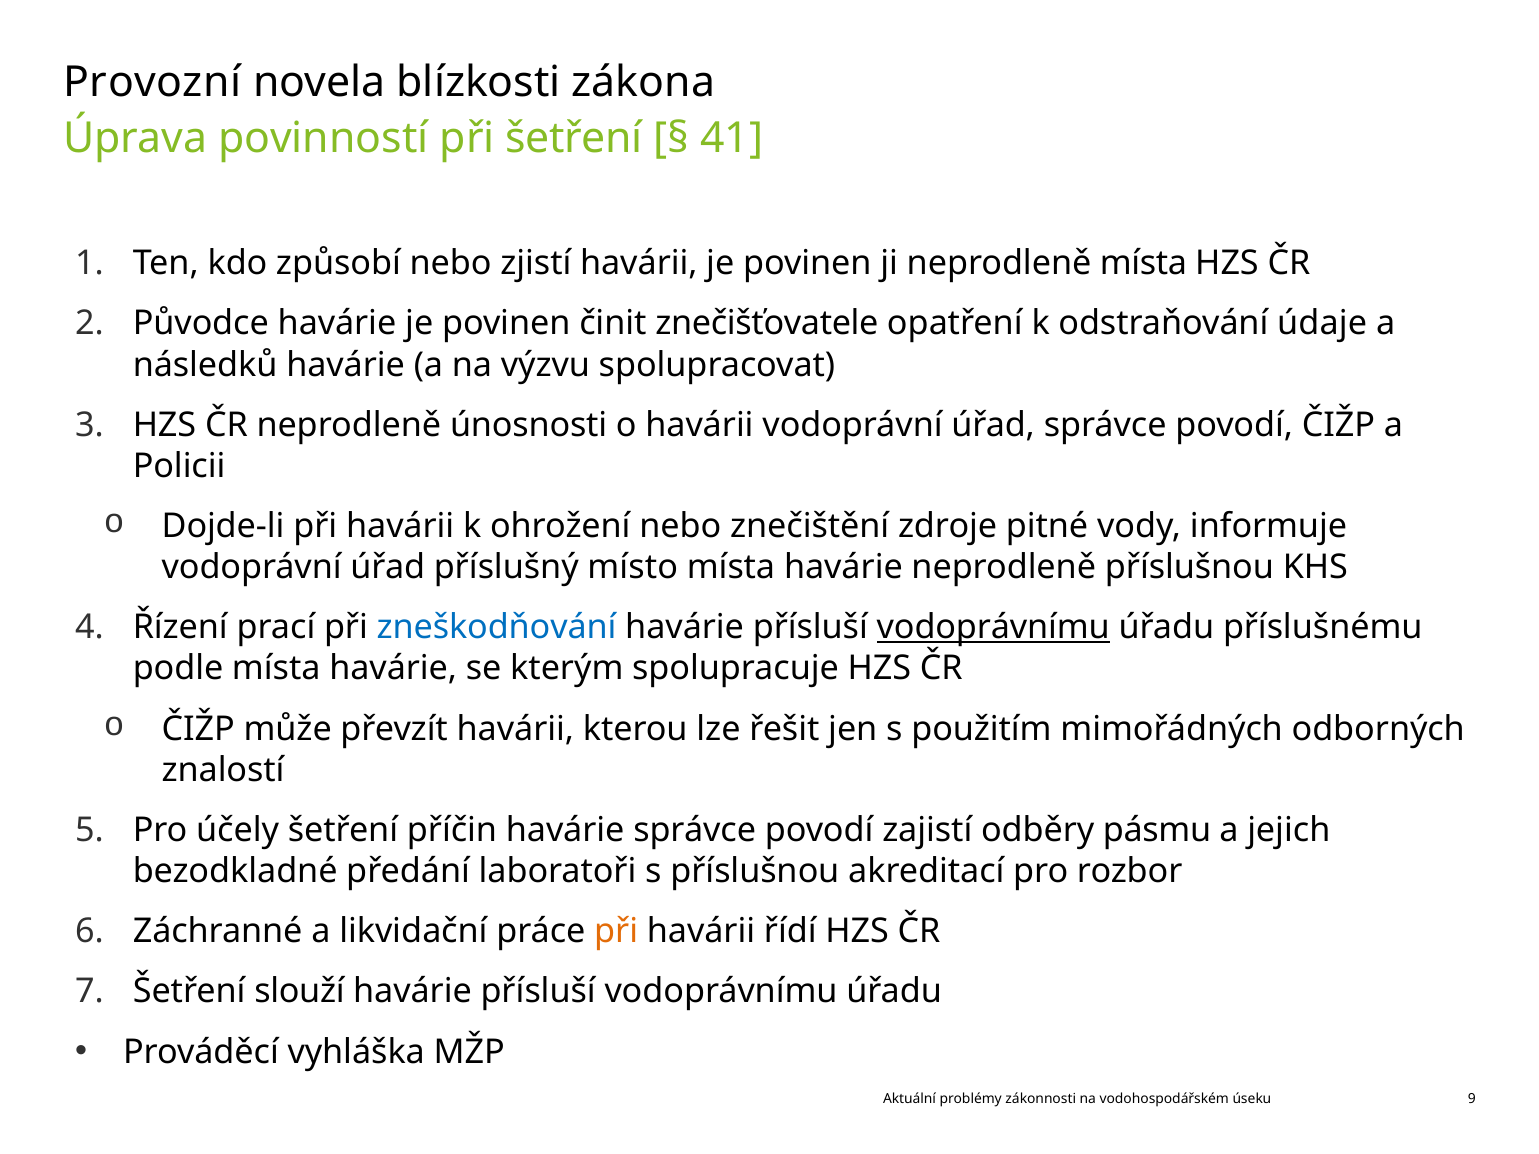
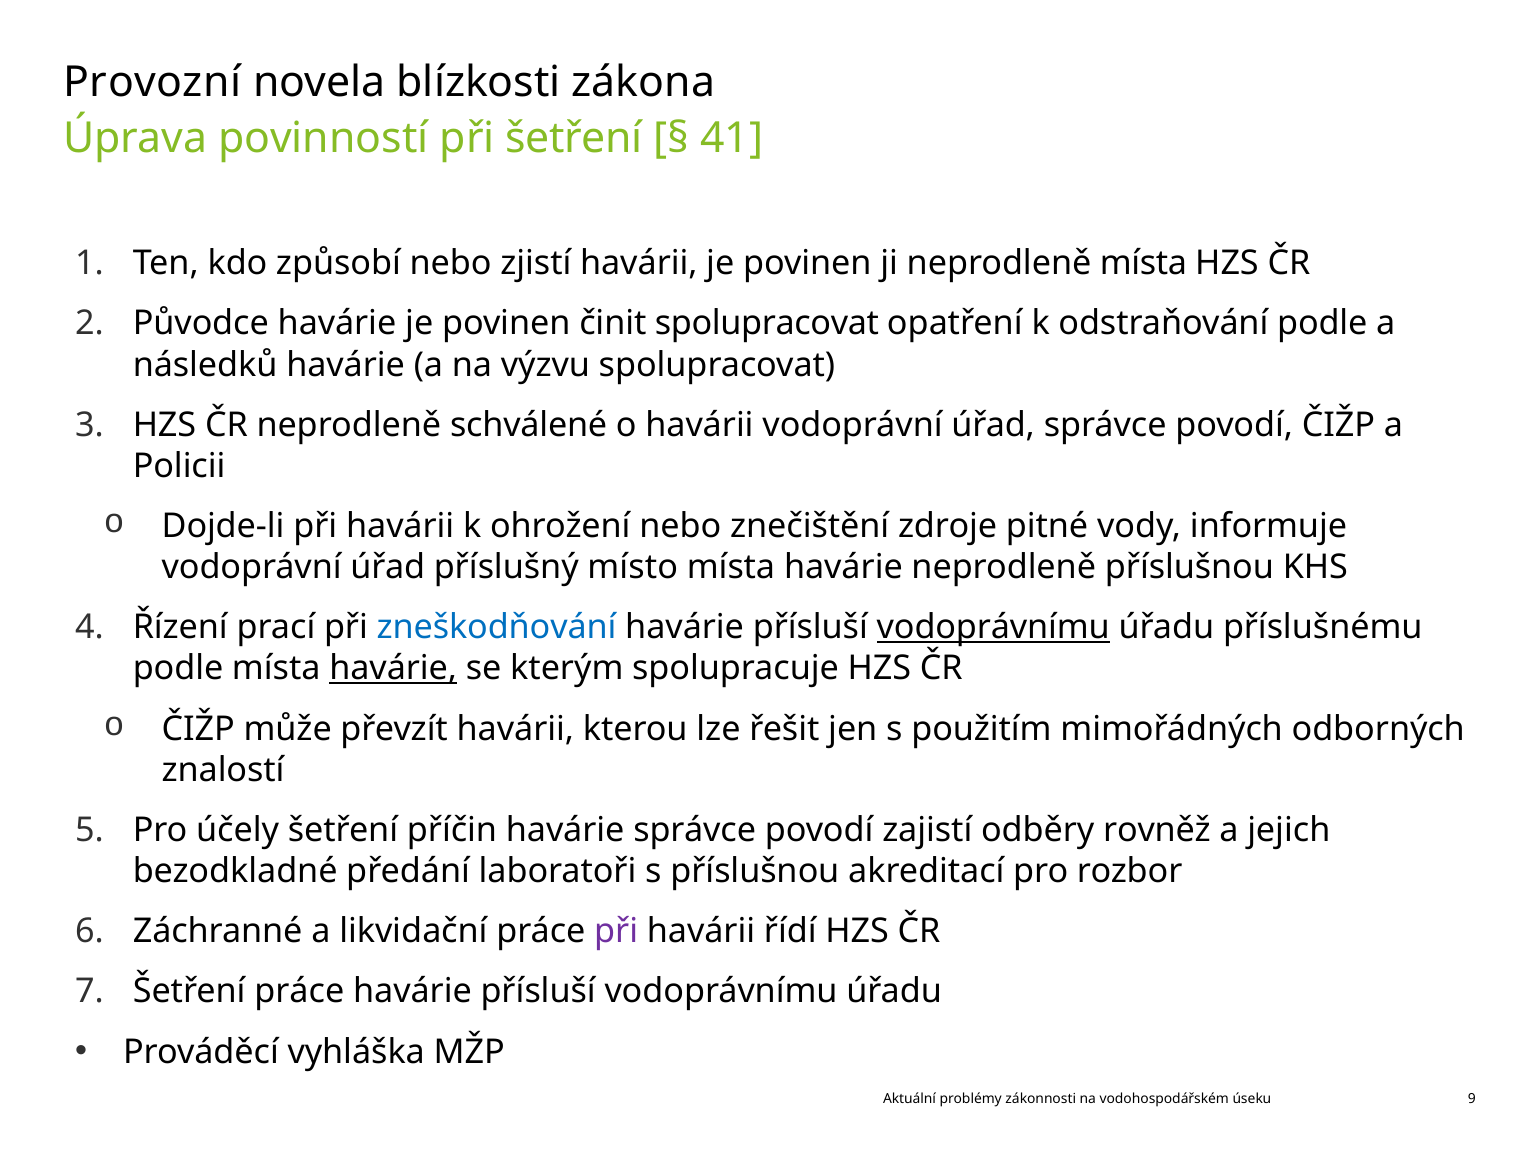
činit znečišťovatele: znečišťovatele -> spolupracovat
odstraňování údaje: údaje -> podle
únosnosti: únosnosti -> schválené
havárie at (393, 669) underline: none -> present
pásmu: pásmu -> rovněž
při at (616, 932) colour: orange -> purple
Šetření slouží: slouží -> práce
